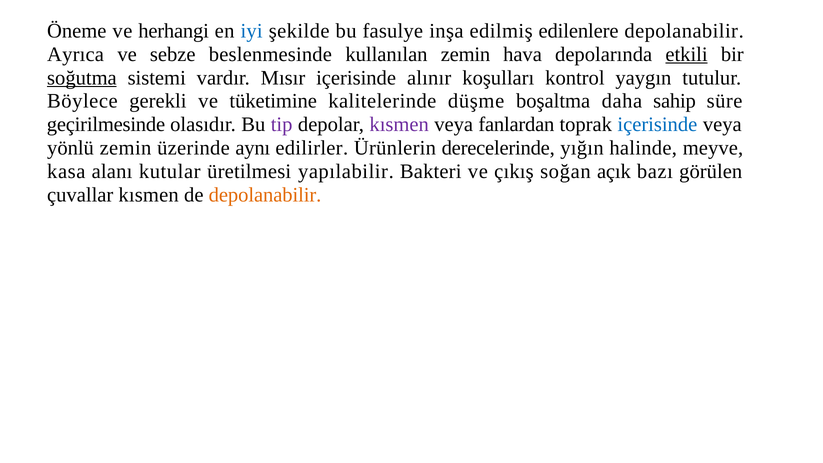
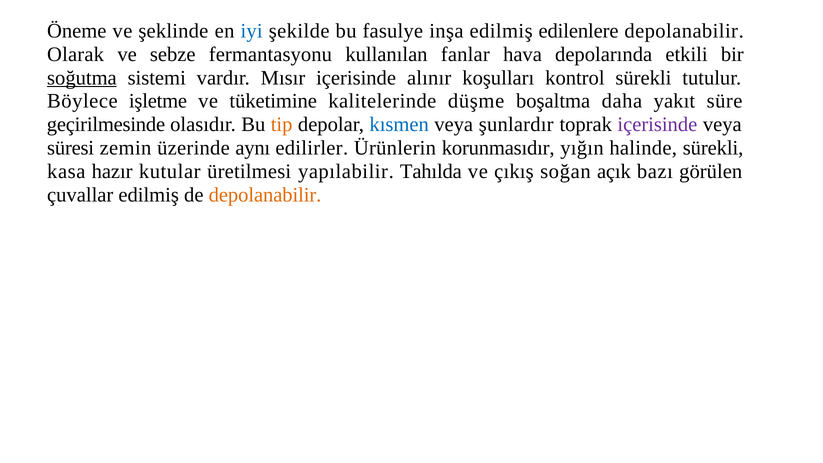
herhangi: herhangi -> şeklinde
Ayrıca: Ayrıca -> Olarak
beslenmesinde: beslenmesinde -> fermantasyonu
kullanılan zemin: zemin -> fanlar
etkili underline: present -> none
kontrol yaygın: yaygın -> sürekli
gerekli: gerekli -> işletme
sahip: sahip -> yakıt
tip colour: purple -> orange
kısmen at (399, 125) colour: purple -> blue
fanlardan: fanlardan -> şunlardır
içerisinde at (657, 125) colour: blue -> purple
yönlü: yönlü -> süresi
derecelerinde: derecelerinde -> korunmasıdır
halinde meyve: meyve -> sürekli
alanı: alanı -> hazır
Bakteri: Bakteri -> Tahılda
çuvallar kısmen: kısmen -> edilmiş
